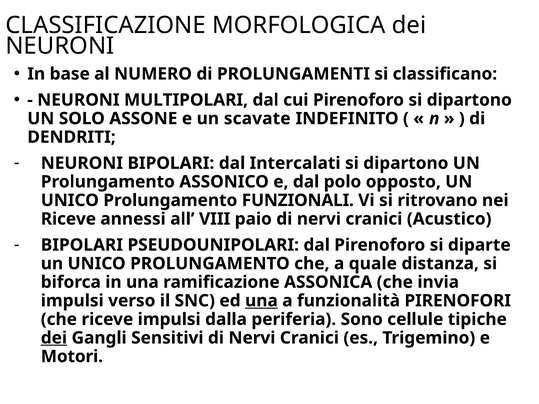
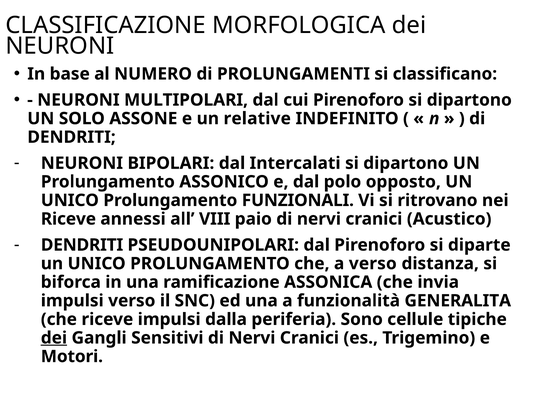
scavate: scavate -> relative
BIPOLARI at (82, 245): BIPOLARI -> DENDRITI
a quale: quale -> verso
una at (261, 301) underline: present -> none
PIRENOFORI: PIRENOFORI -> GENERALITA
